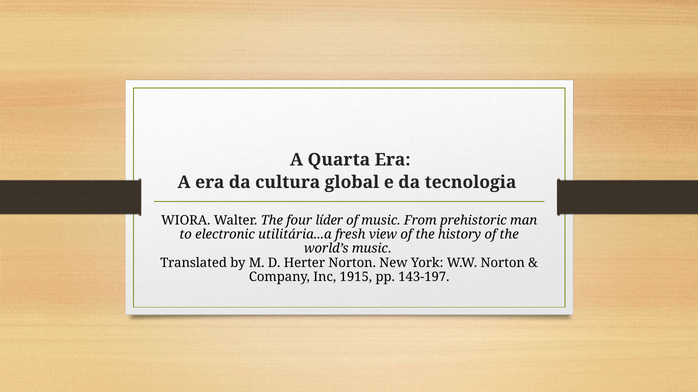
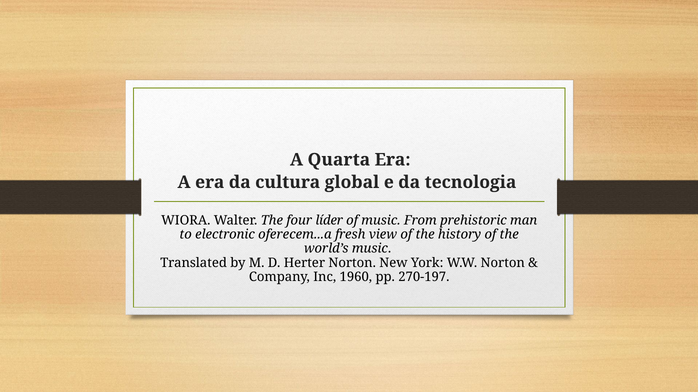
utilitária...a: utilitária...a -> oferecem...a
1915: 1915 -> 1960
143-197: 143-197 -> 270-197
